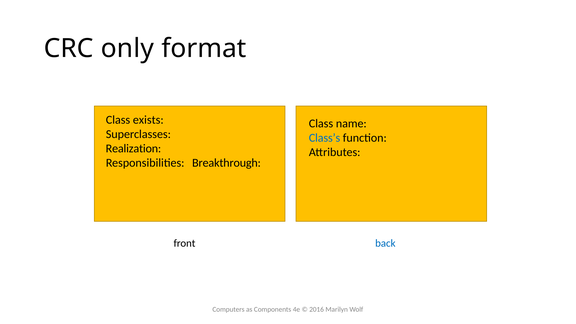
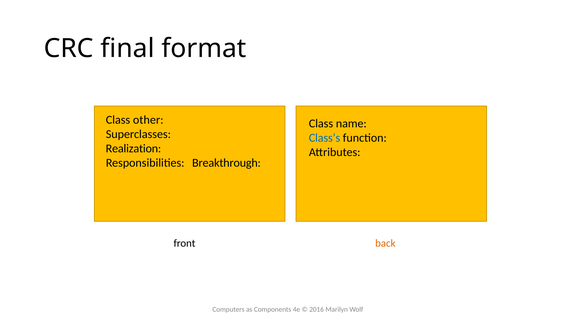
only: only -> final
exists: exists -> other
back colour: blue -> orange
